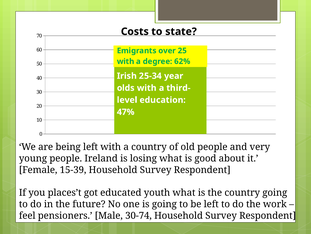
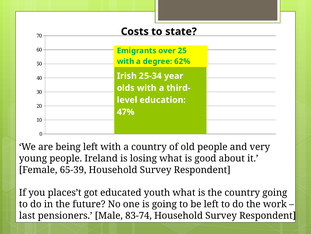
15-39: 15-39 -> 65-39
feel: feel -> last
30-74: 30-74 -> 83-74
